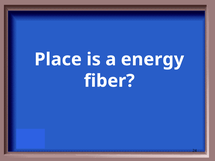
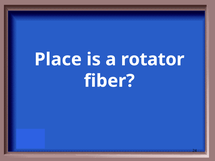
energy: energy -> rotator
